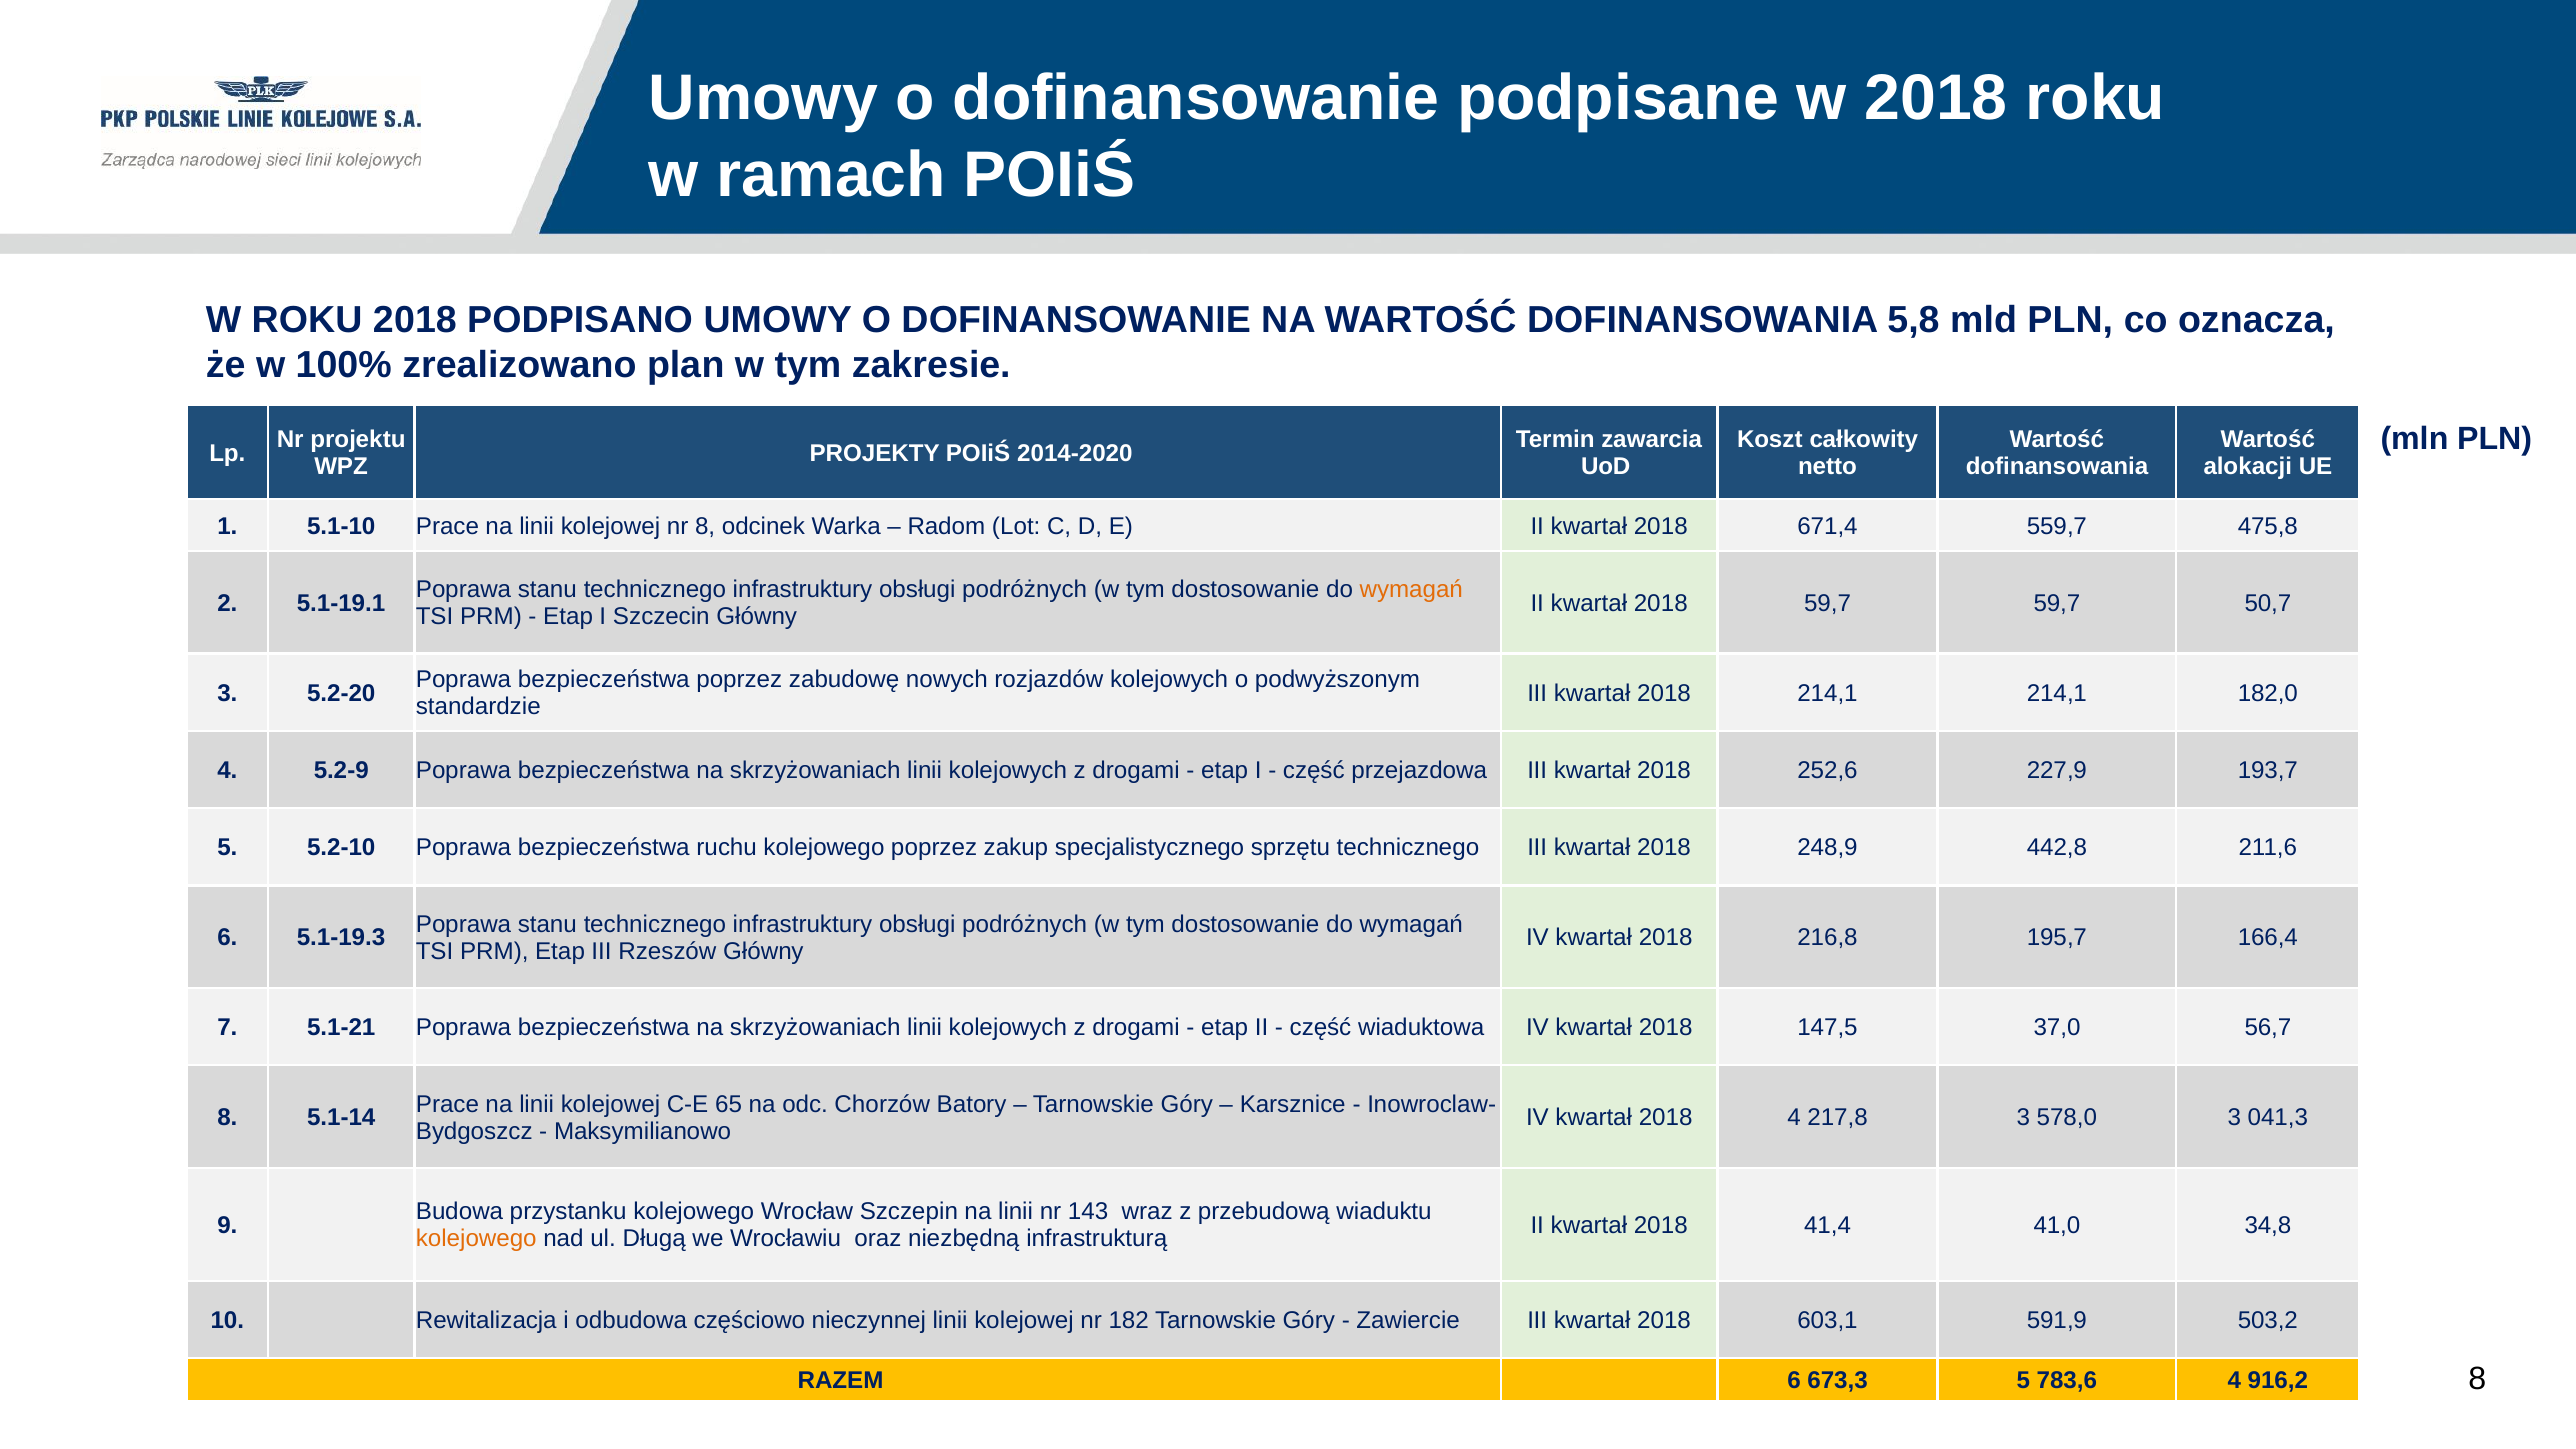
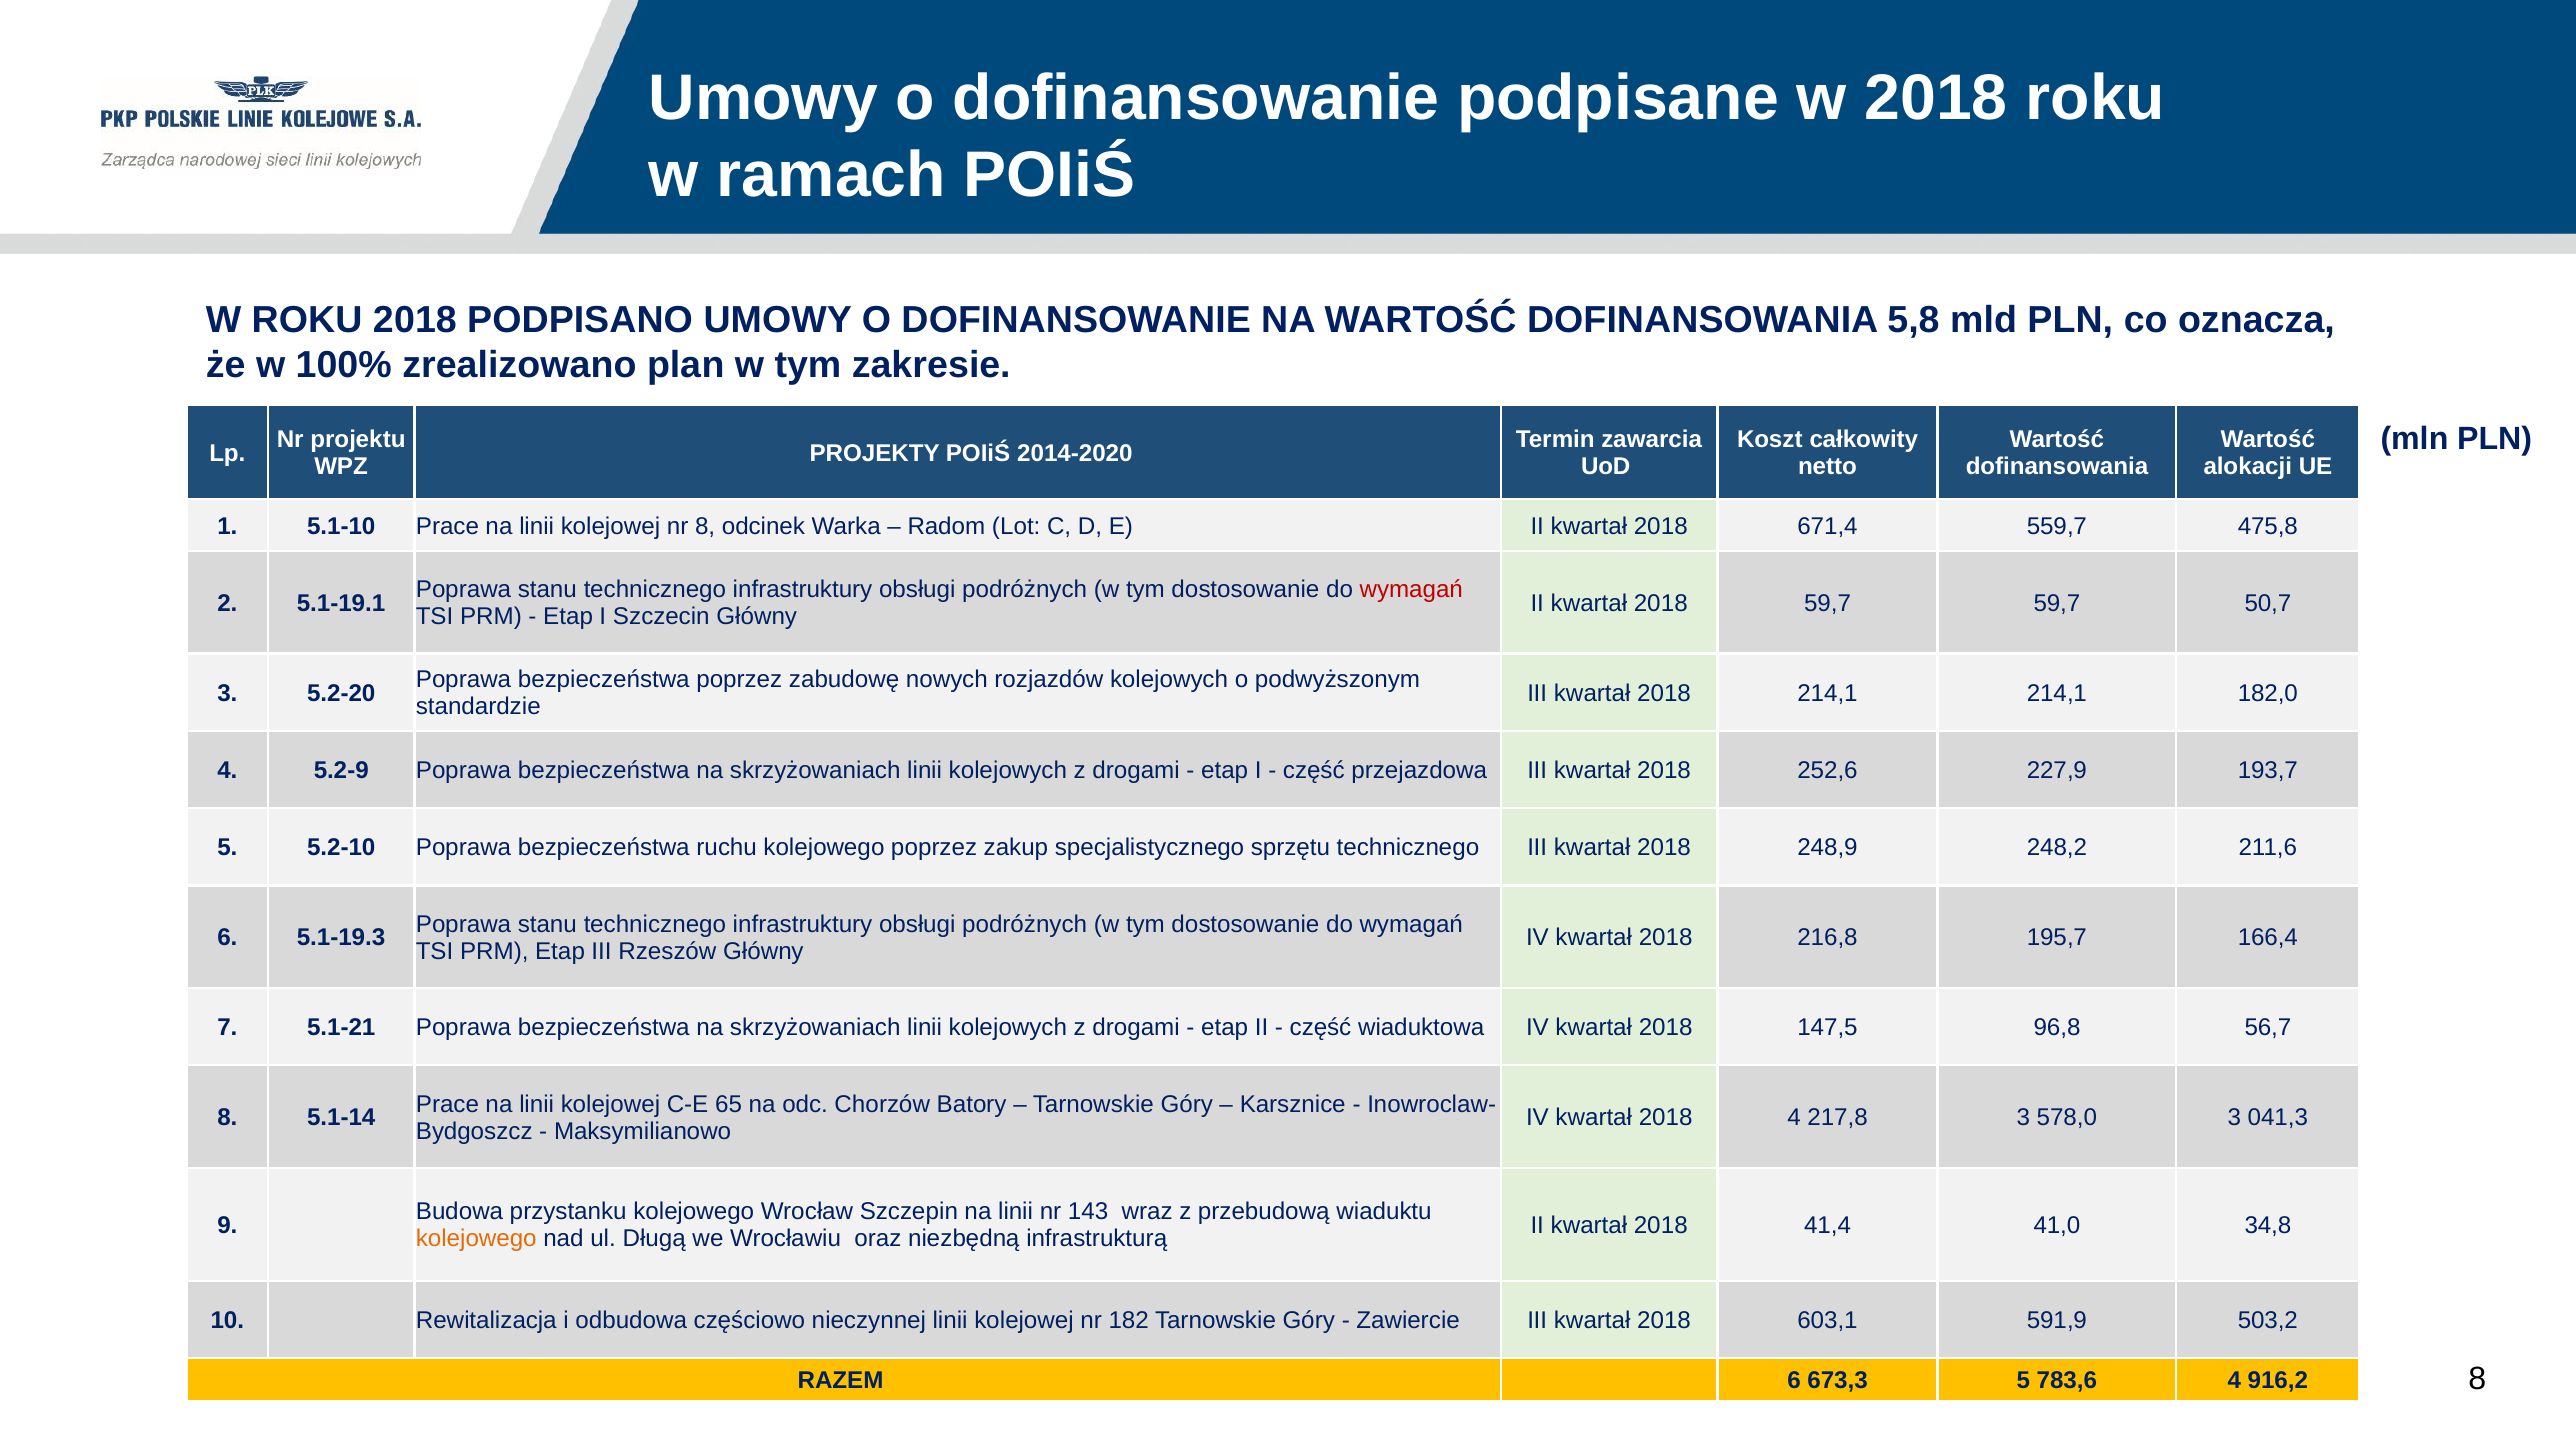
wymagań at (1411, 590) colour: orange -> red
442,8: 442,8 -> 248,2
37,0: 37,0 -> 96,8
